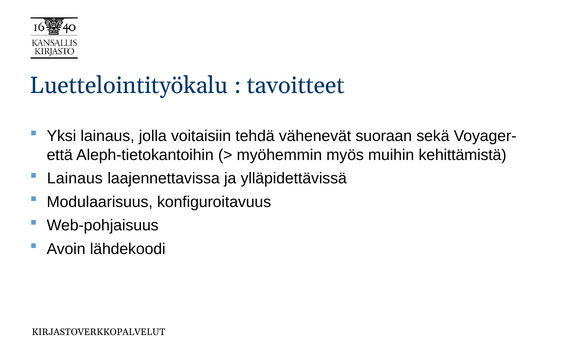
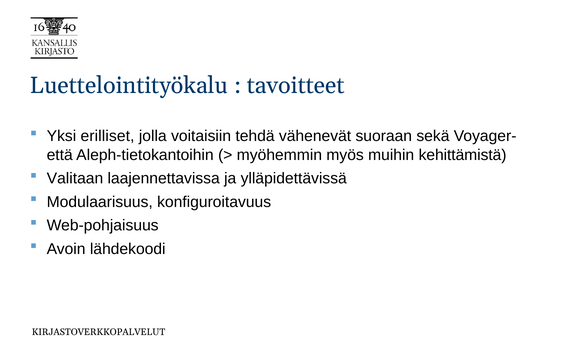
Yksi lainaus: lainaus -> erilliset
Lainaus at (75, 178): Lainaus -> Valitaan
